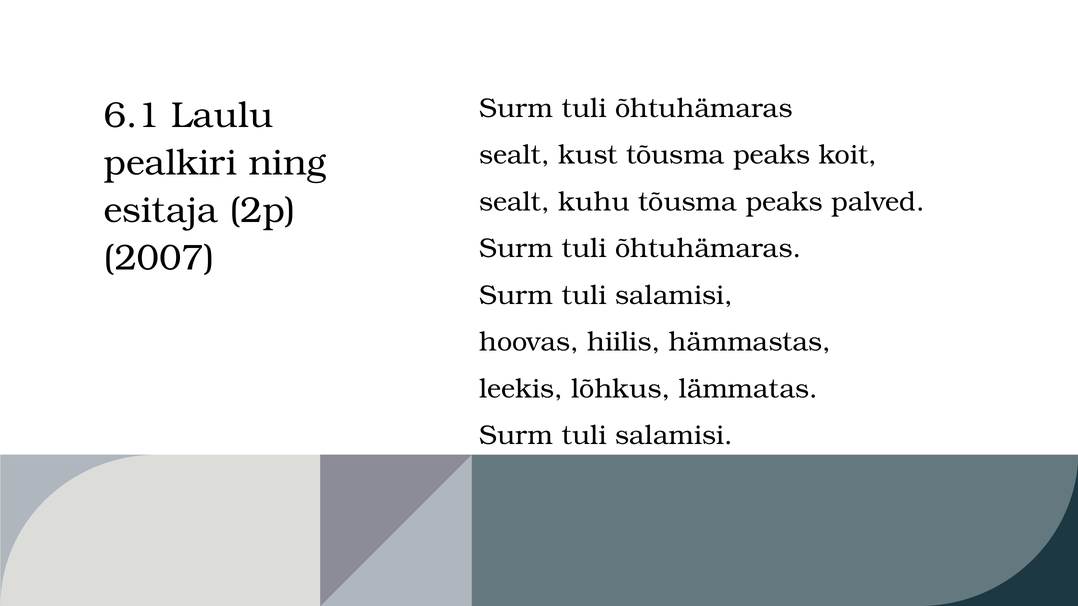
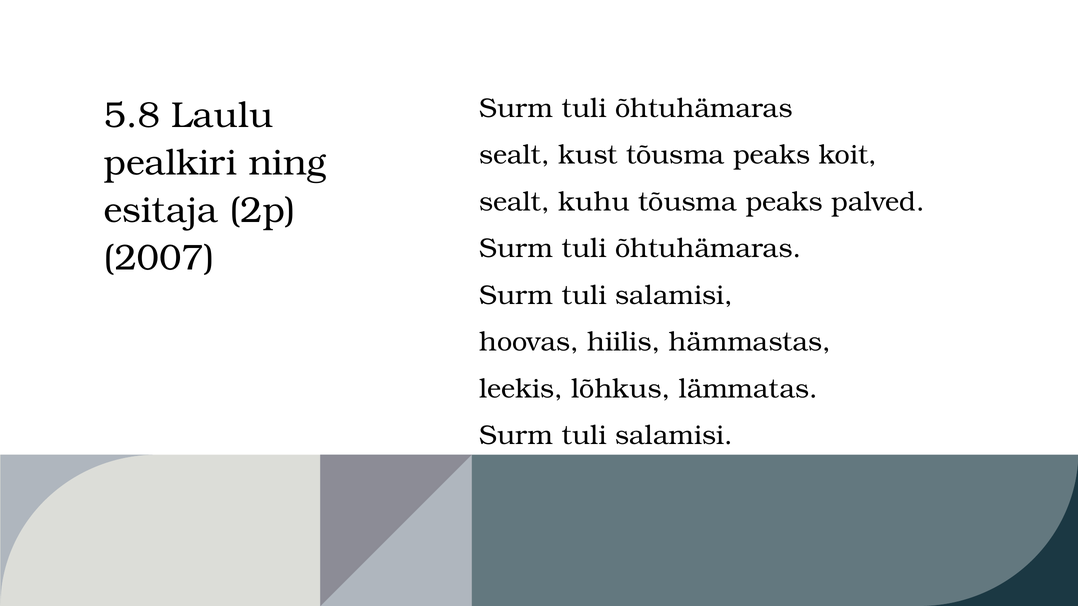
6.1: 6.1 -> 5.8
